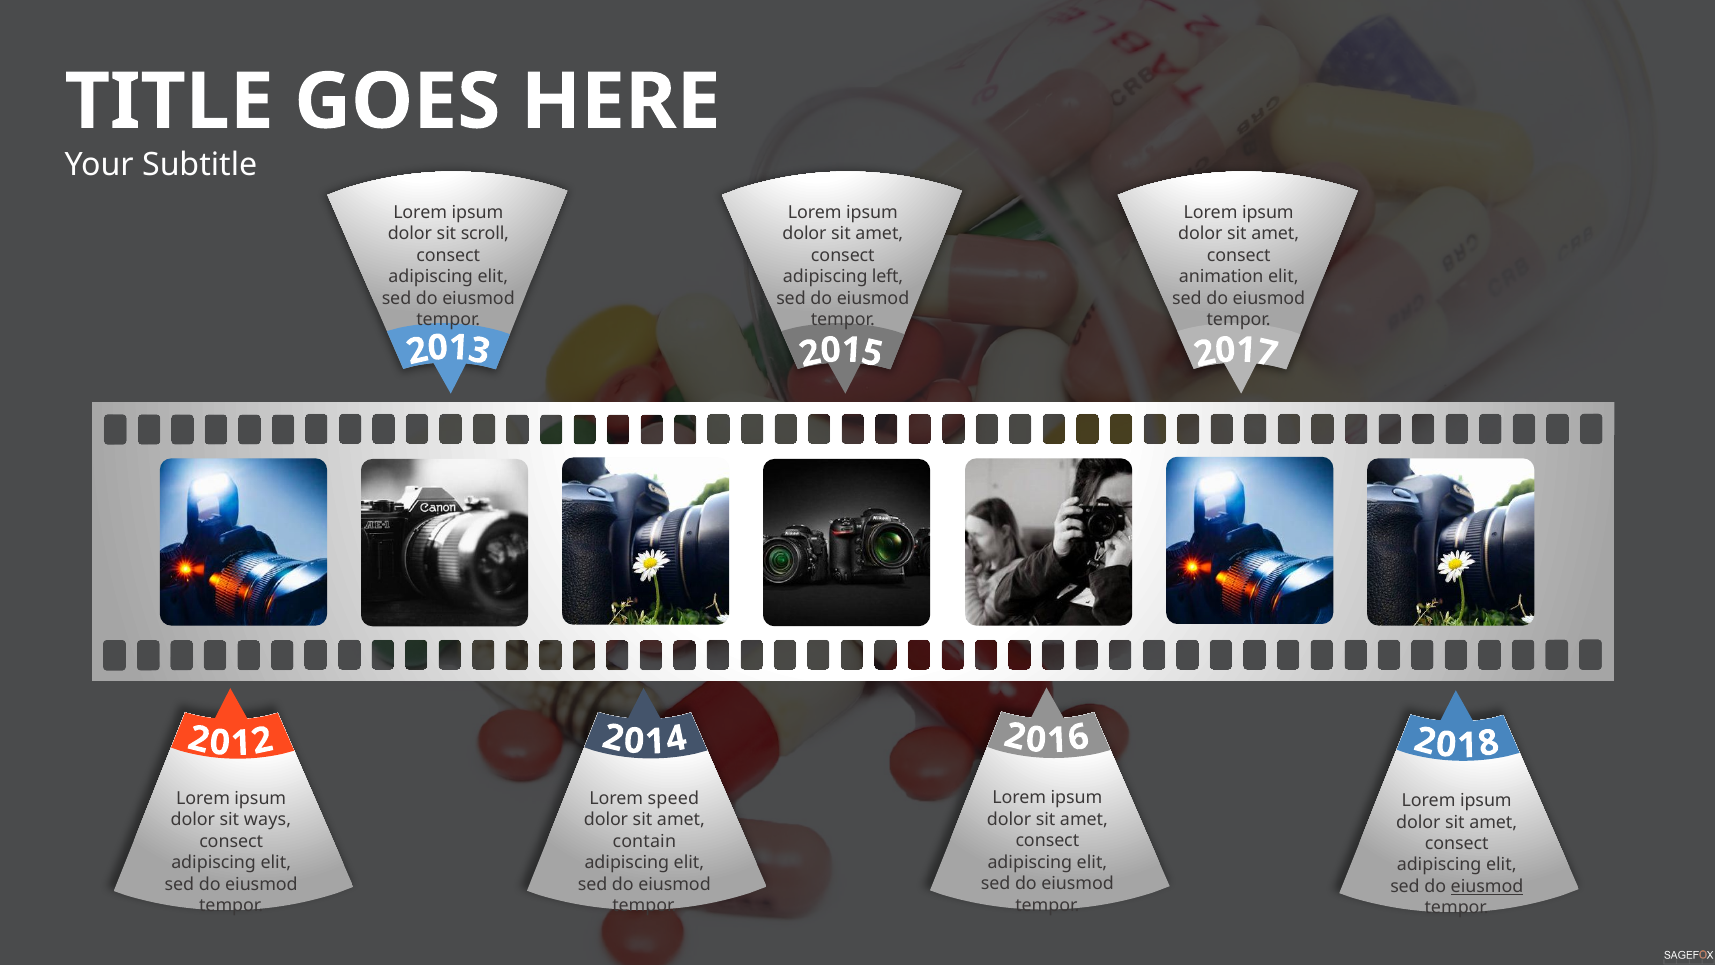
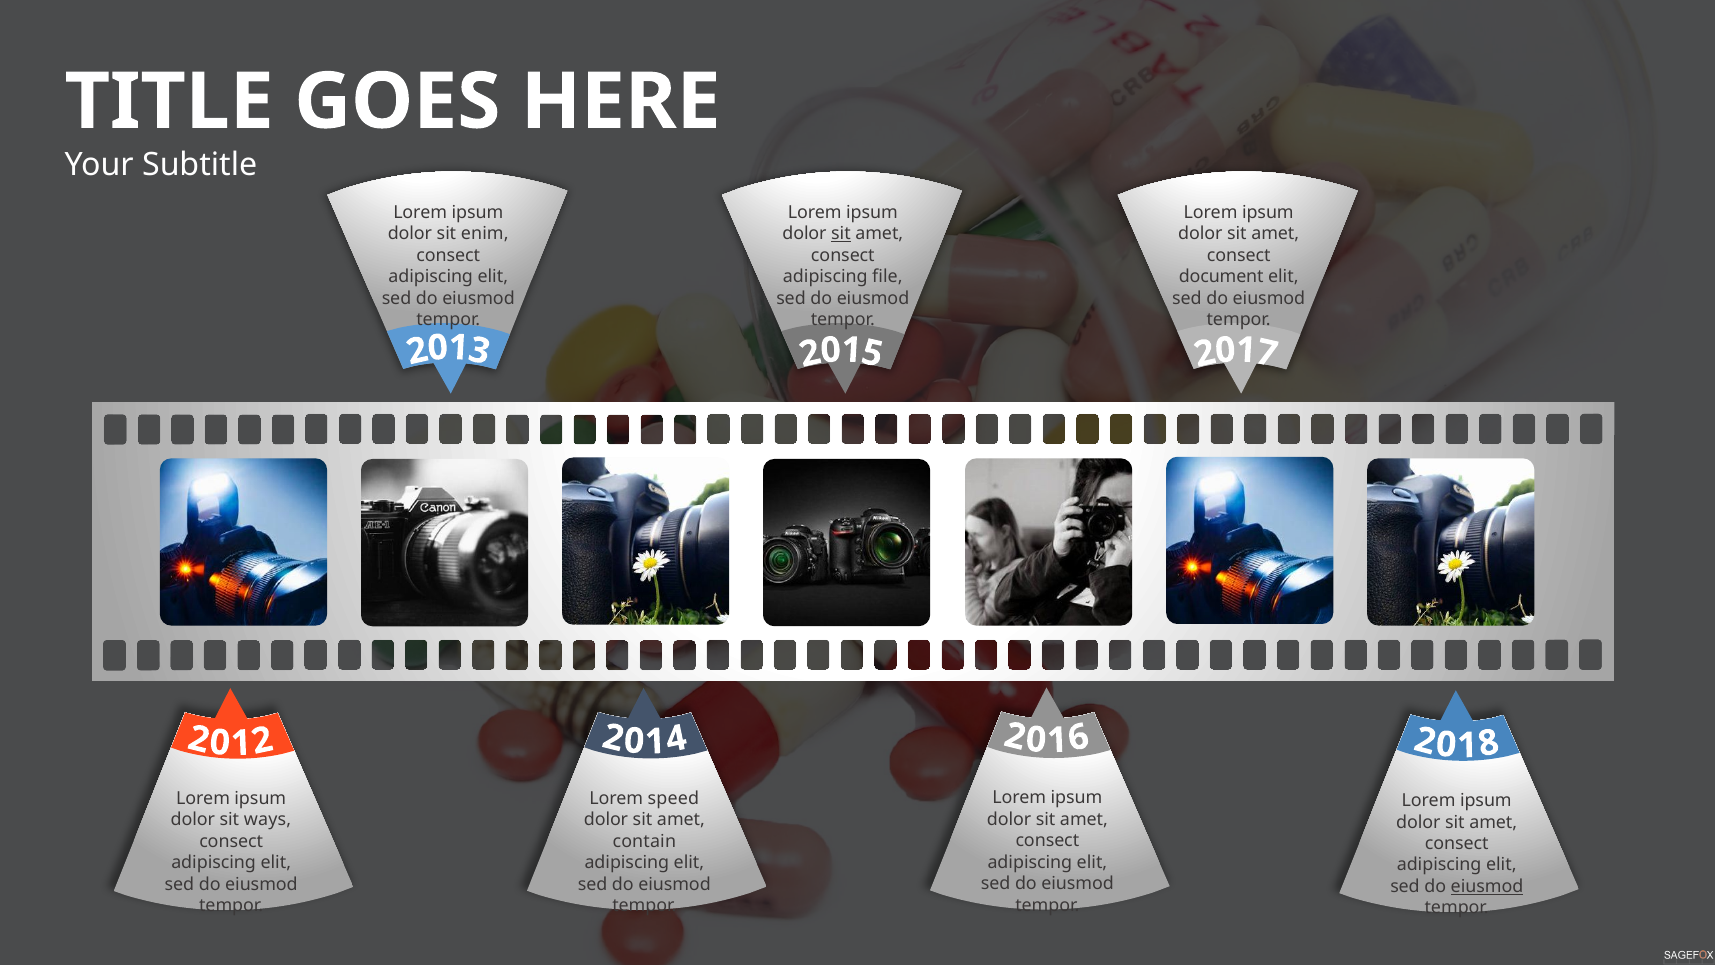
scroll: scroll -> enim
sit at (841, 234) underline: none -> present
left: left -> file
animation: animation -> document
